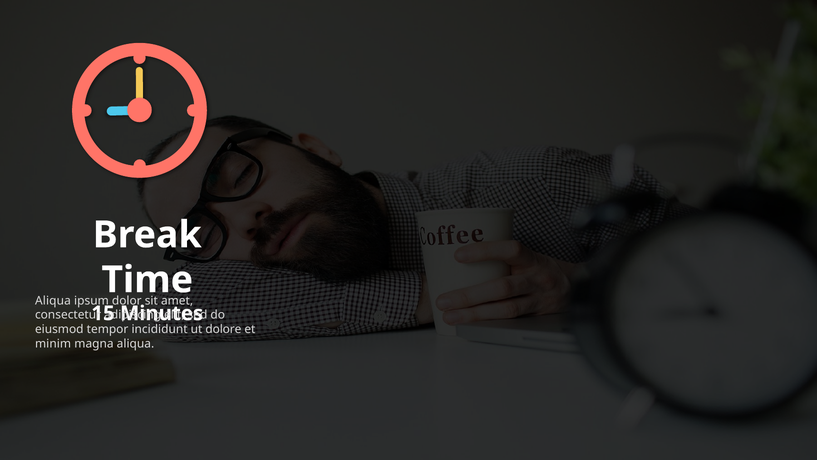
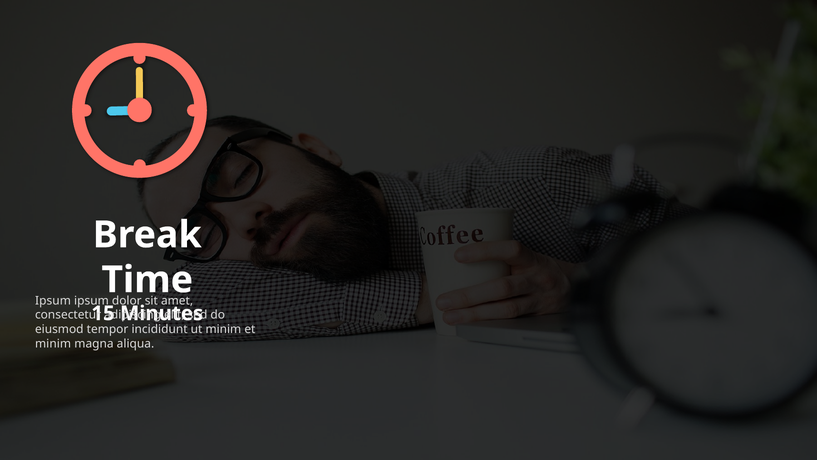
Aliqua at (53, 300): Aliqua -> Ipsum
dolore at (223, 329): dolore -> minim
